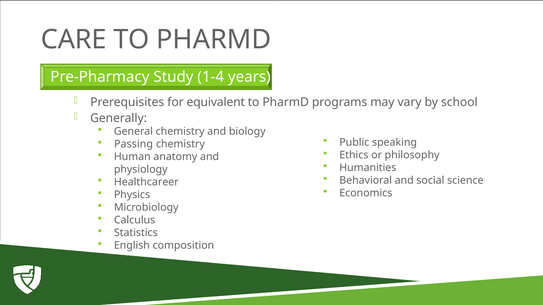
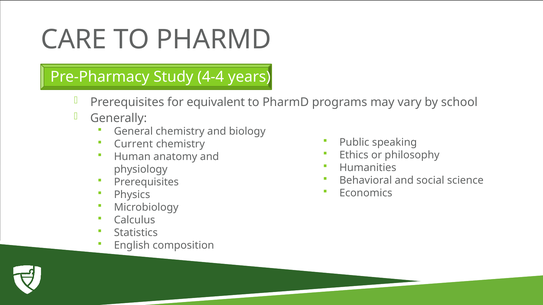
1-4: 1-4 -> 4-4
Passing: Passing -> Current
Healthcareer at (146, 182): Healthcareer -> Prerequisites
